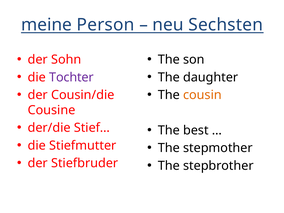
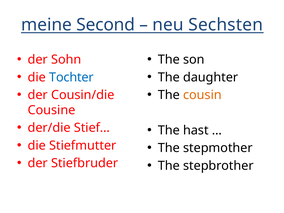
Person: Person -> Second
Tochter colour: purple -> blue
best: best -> hast
